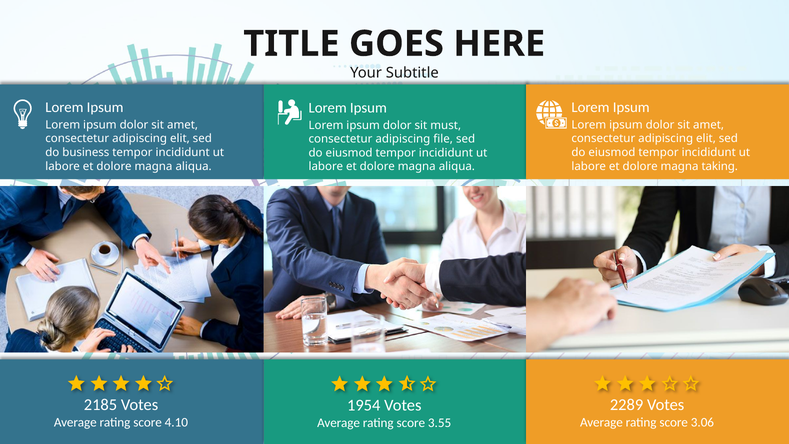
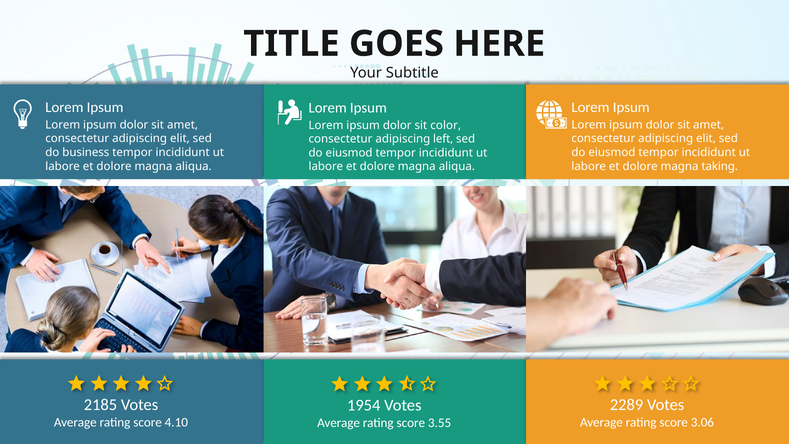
must: must -> color
file: file -> left
